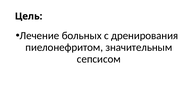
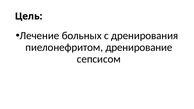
значительным: значительным -> дренирование
